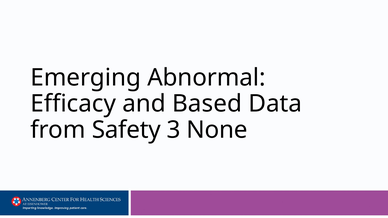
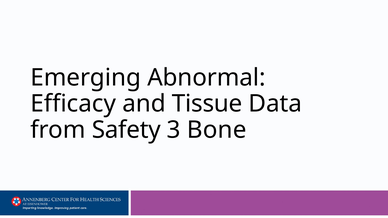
Based: Based -> Tissue
None: None -> Bone
